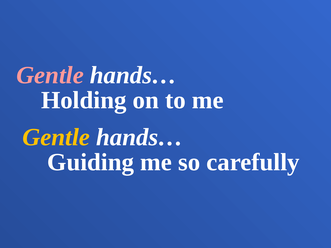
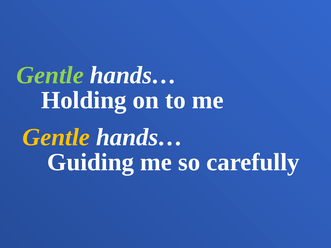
Gentle at (50, 75) colour: pink -> light green
